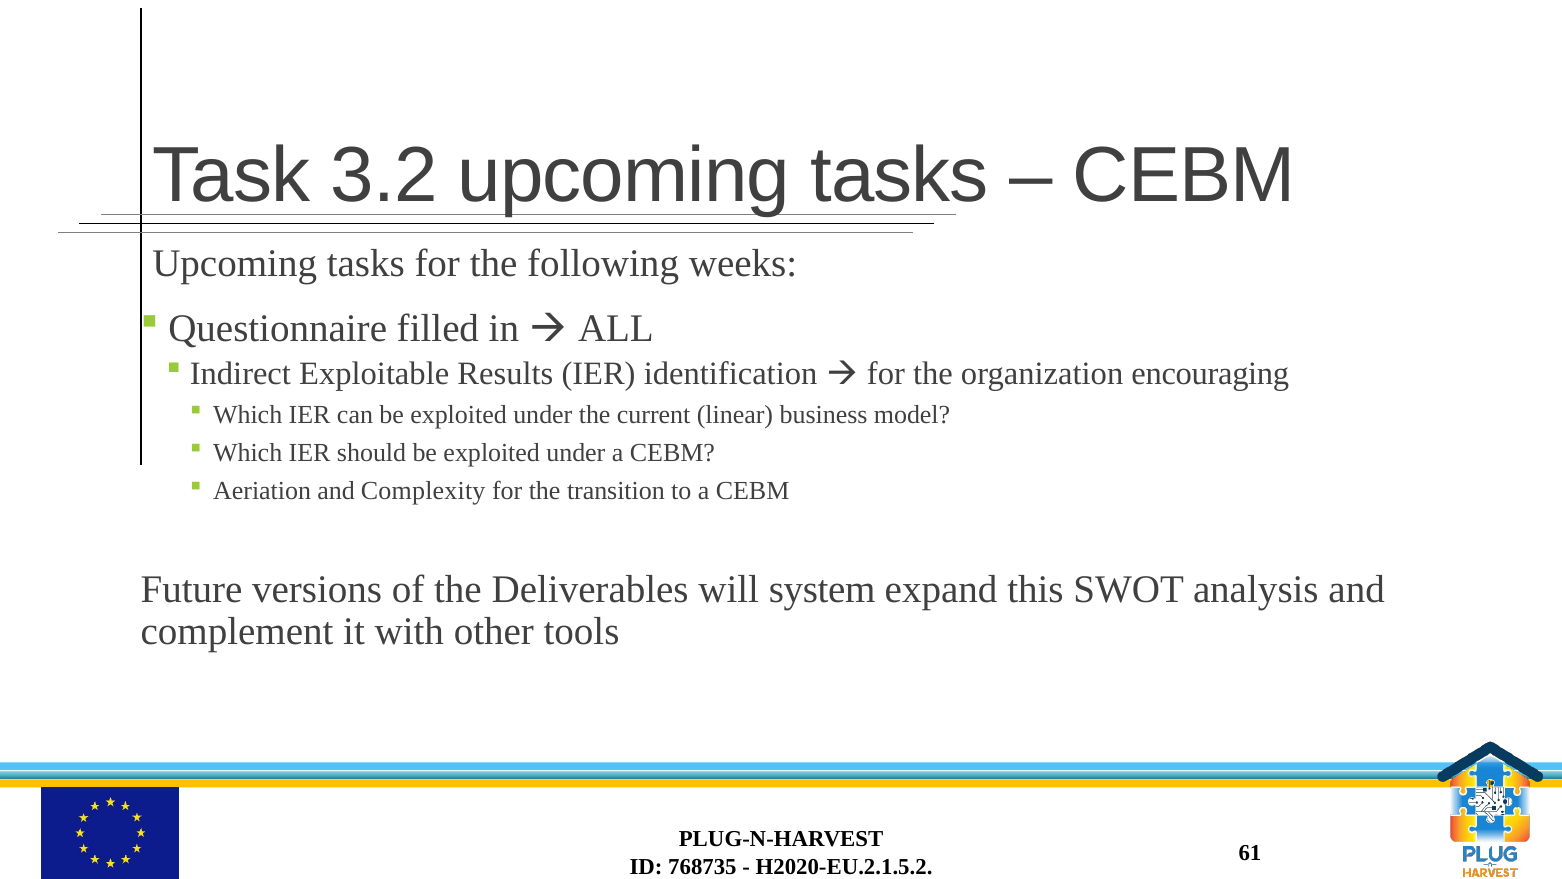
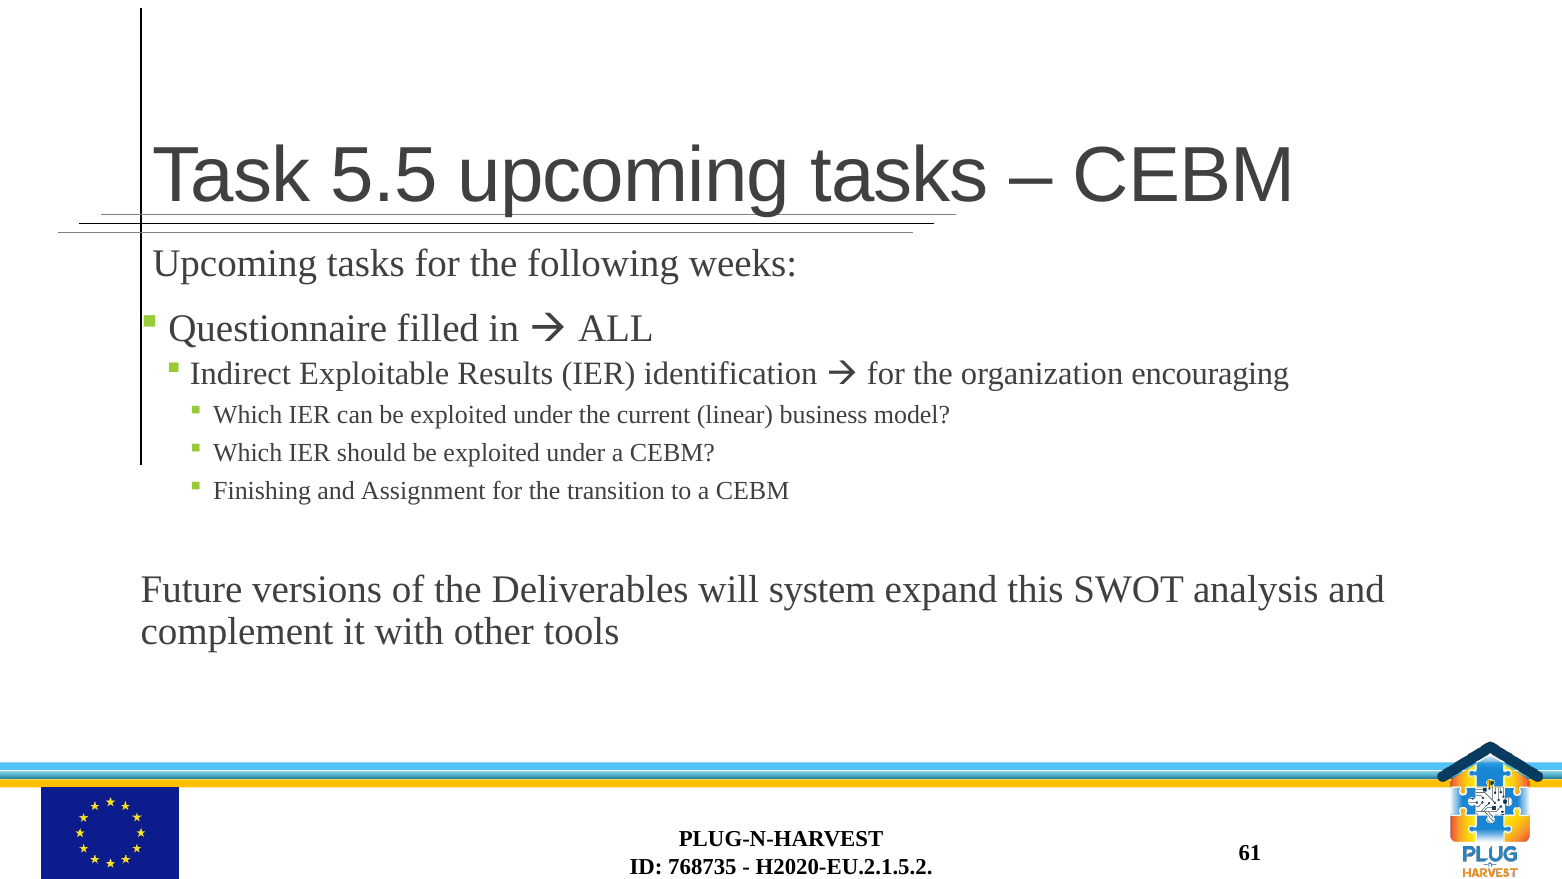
3.2: 3.2 -> 5.5
Aeriation: Aeriation -> Finishing
Complexity: Complexity -> Assignment
